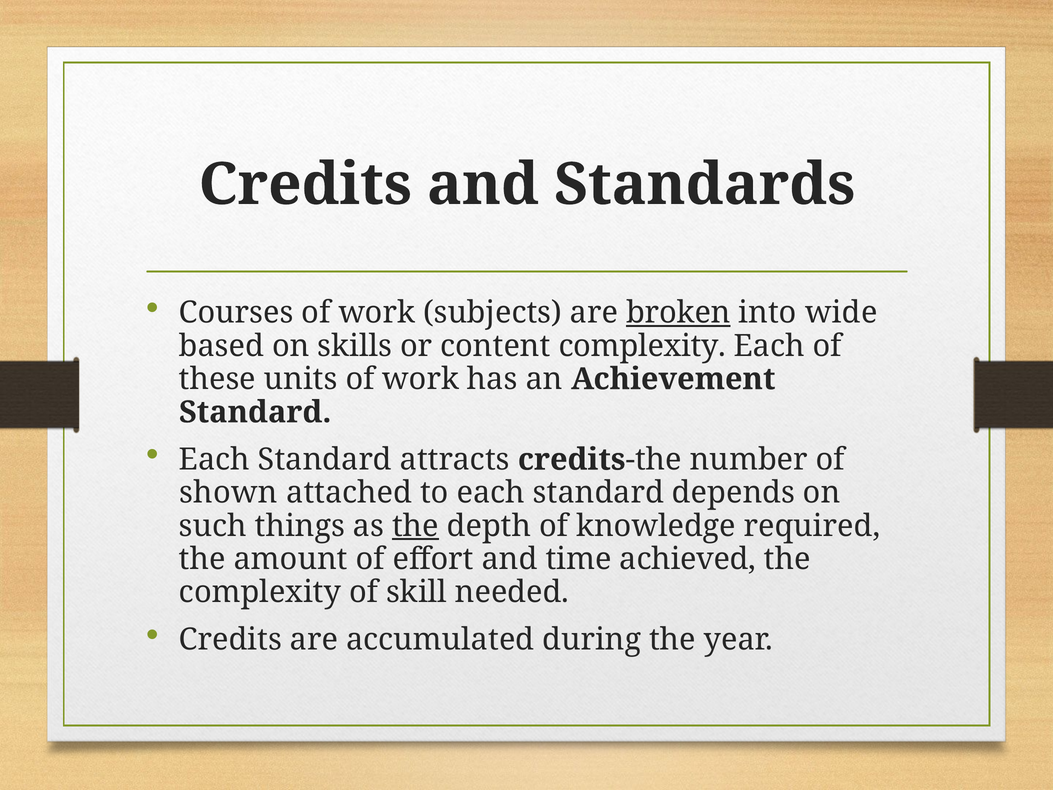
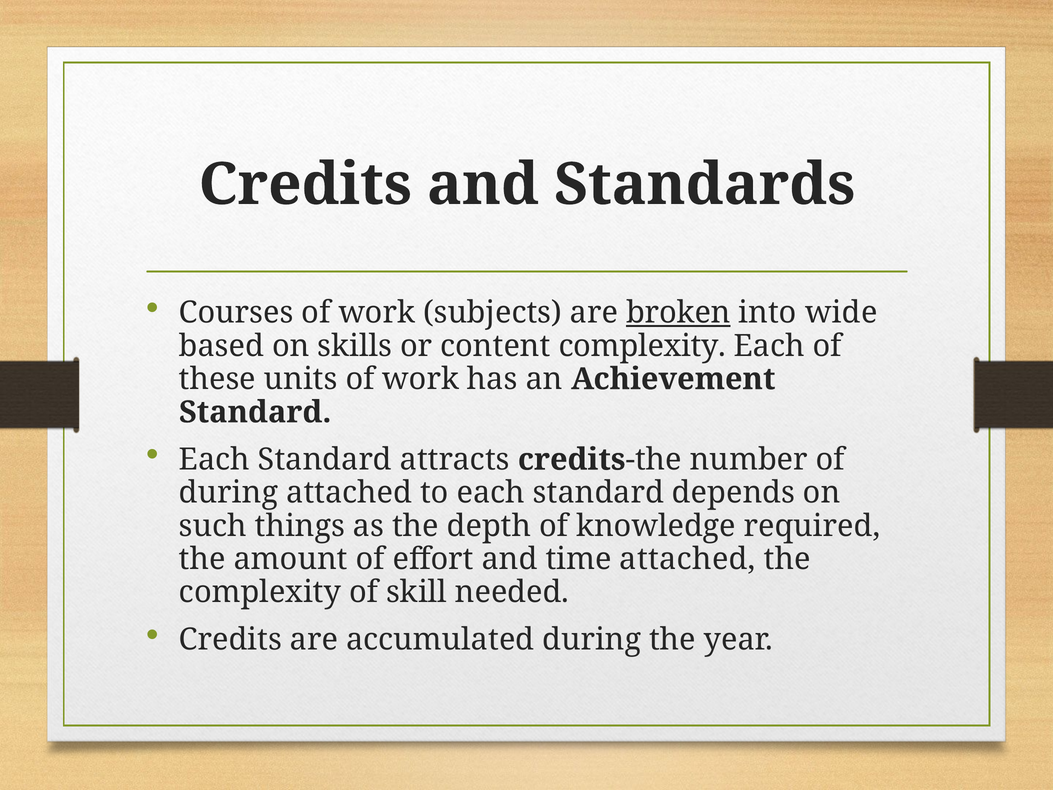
shown at (228, 493): shown -> during
the at (416, 526) underline: present -> none
time achieved: achieved -> attached
